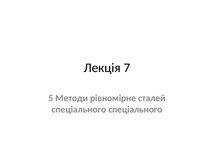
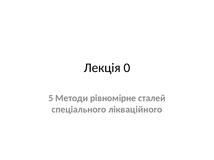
7: 7 -> 0
спеціального спеціального: спеціального -> лікваційного
